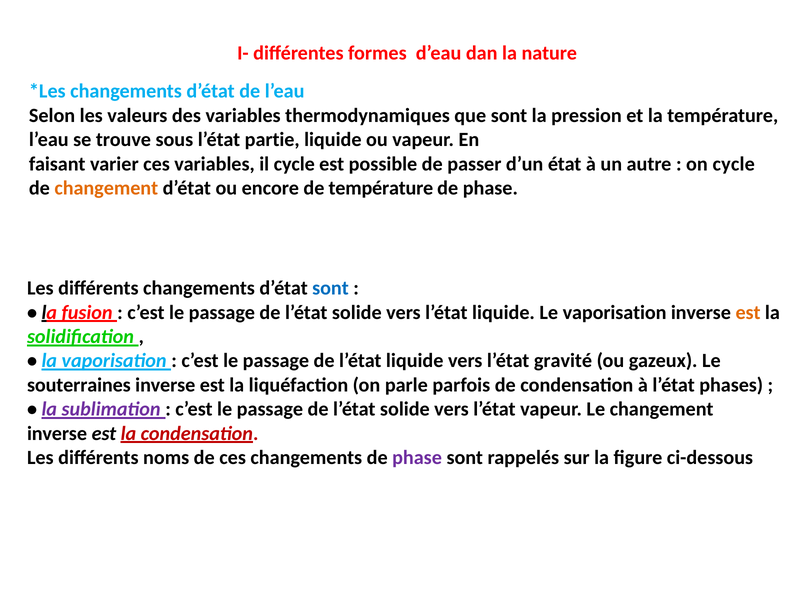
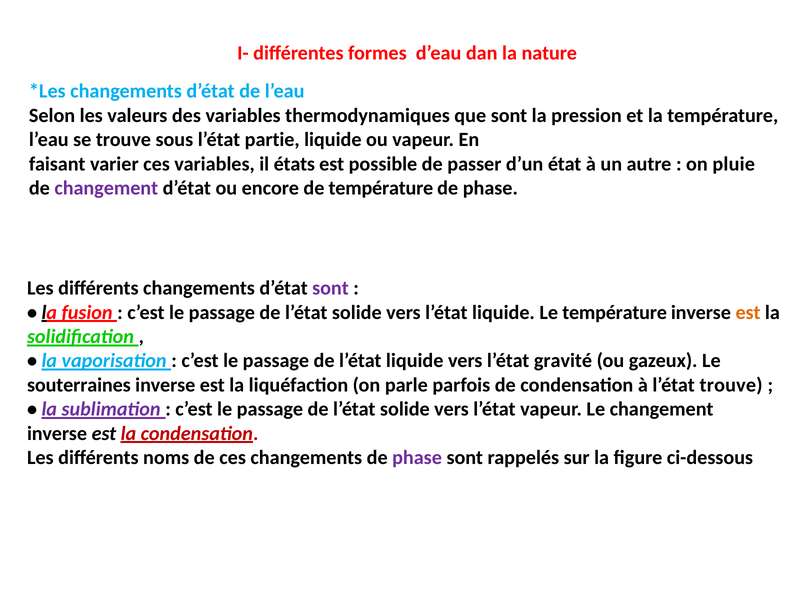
il cycle: cycle -> états
on cycle: cycle -> pluie
changement at (106, 188) colour: orange -> purple
sont at (330, 288) colour: blue -> purple
Le vaporisation: vaporisation -> température
l’état phases: phases -> trouve
